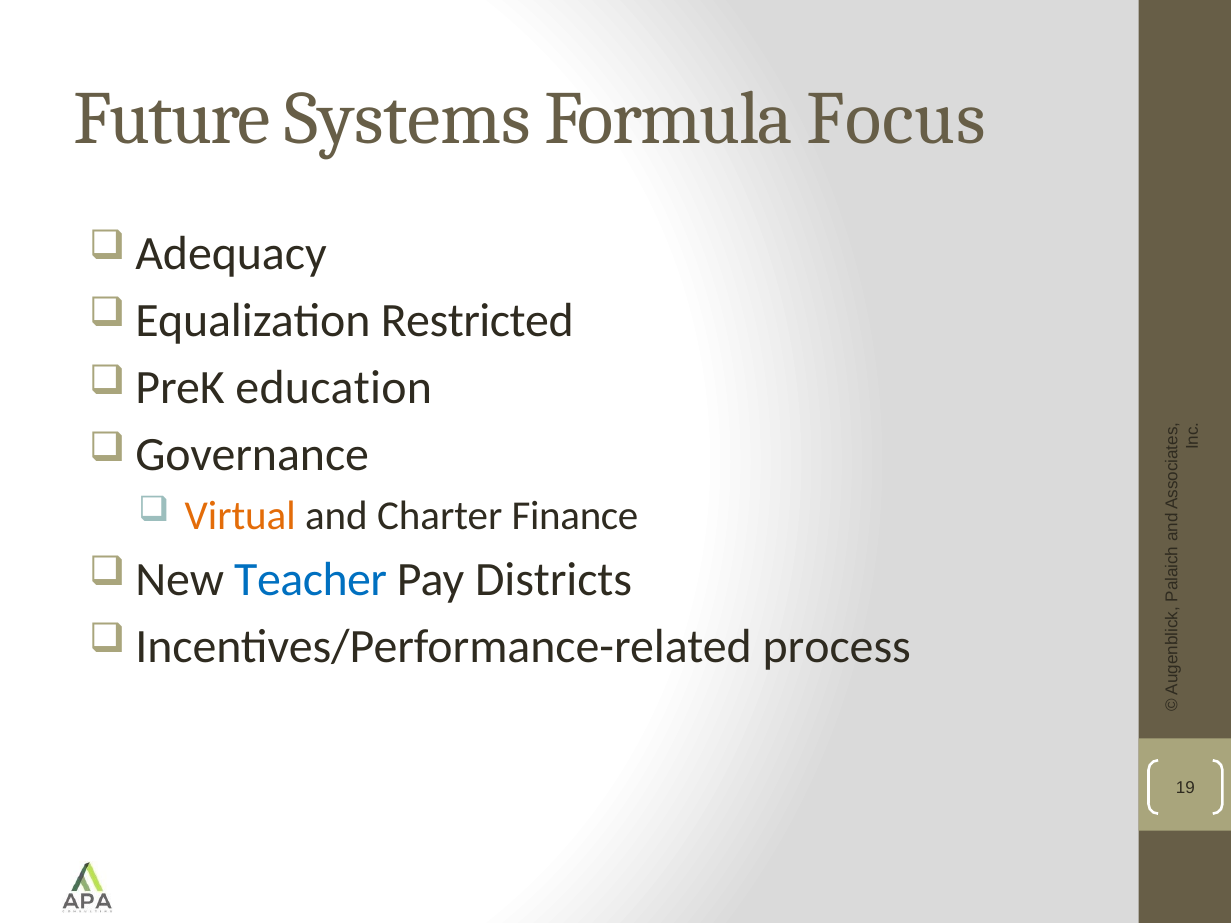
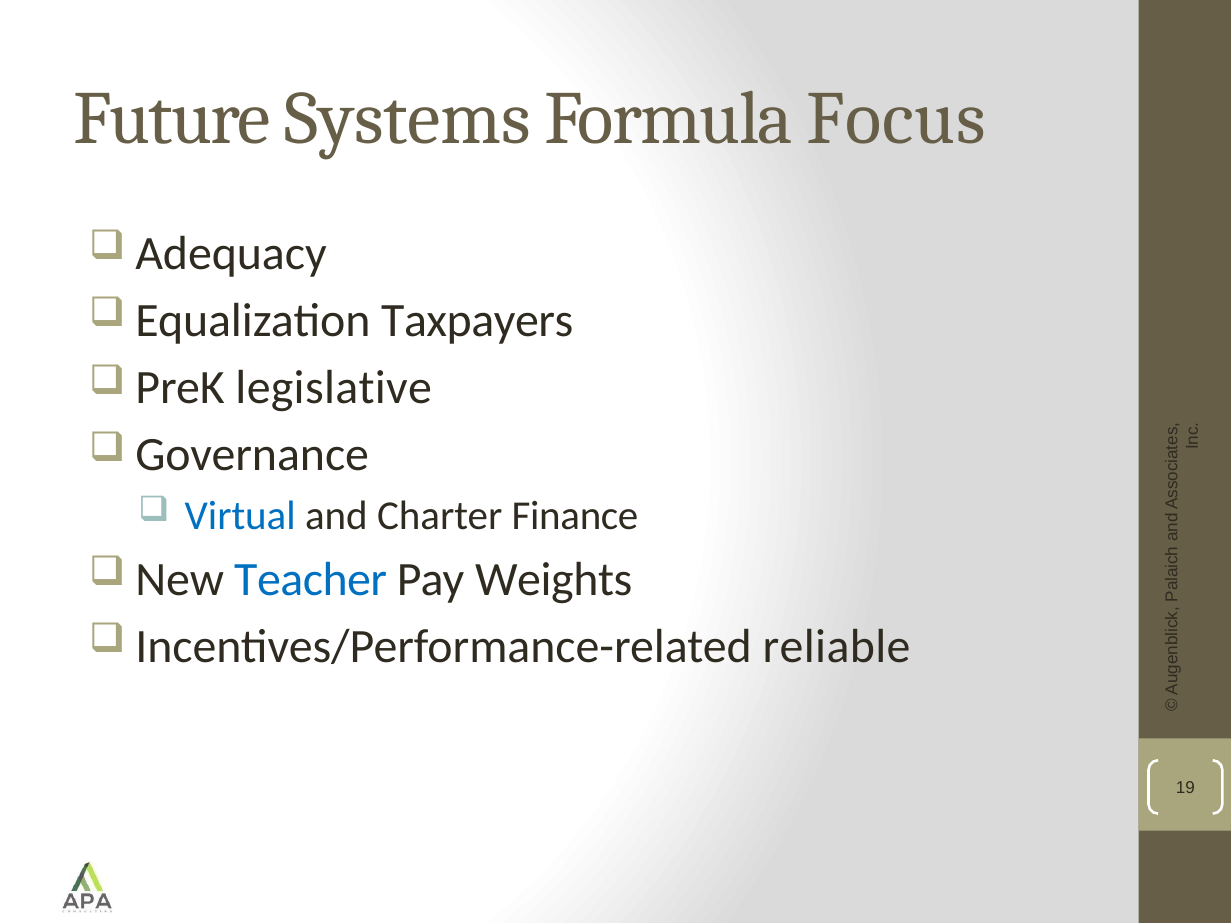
Restricted: Restricted -> Taxpayers
education: education -> legislative
Virtual colour: orange -> blue
Districts: Districts -> Weights
process: process -> reliable
